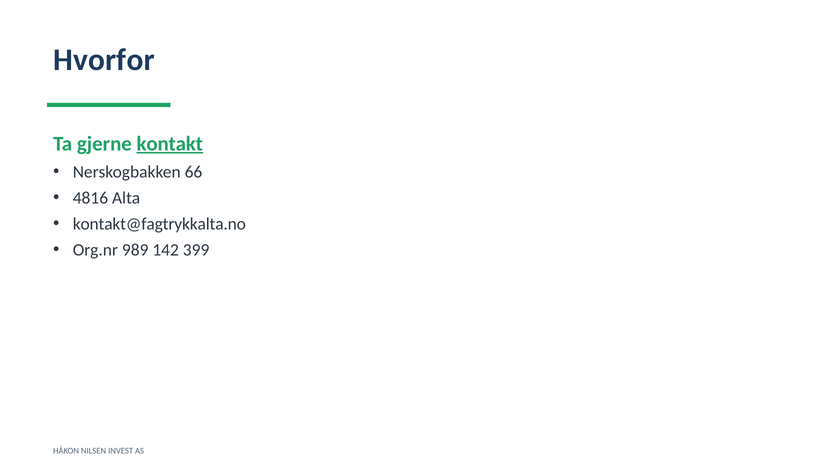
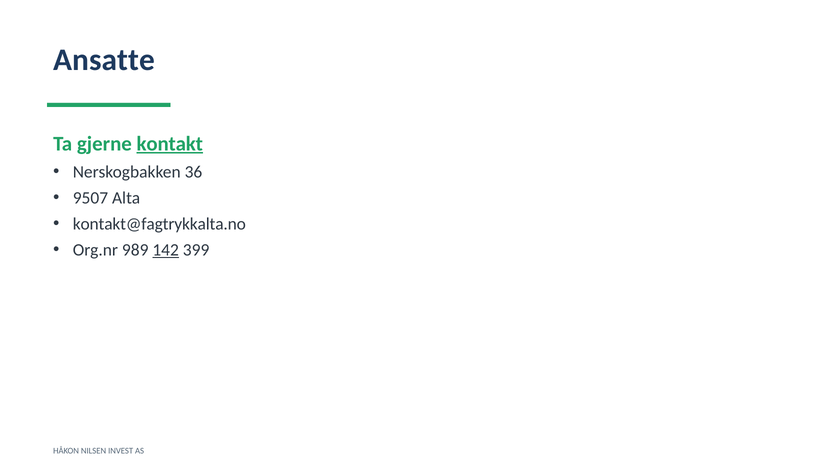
Hvorfor: Hvorfor -> Ansatte
66: 66 -> 36
4816: 4816 -> 9507
142 underline: none -> present
